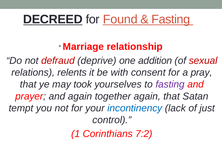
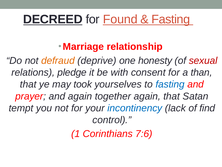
defraud colour: red -> orange
addition: addition -> honesty
relents: relents -> pledge
pray: pray -> than
fasting at (170, 84) colour: purple -> blue
just: just -> find
7:2: 7:2 -> 7:6
